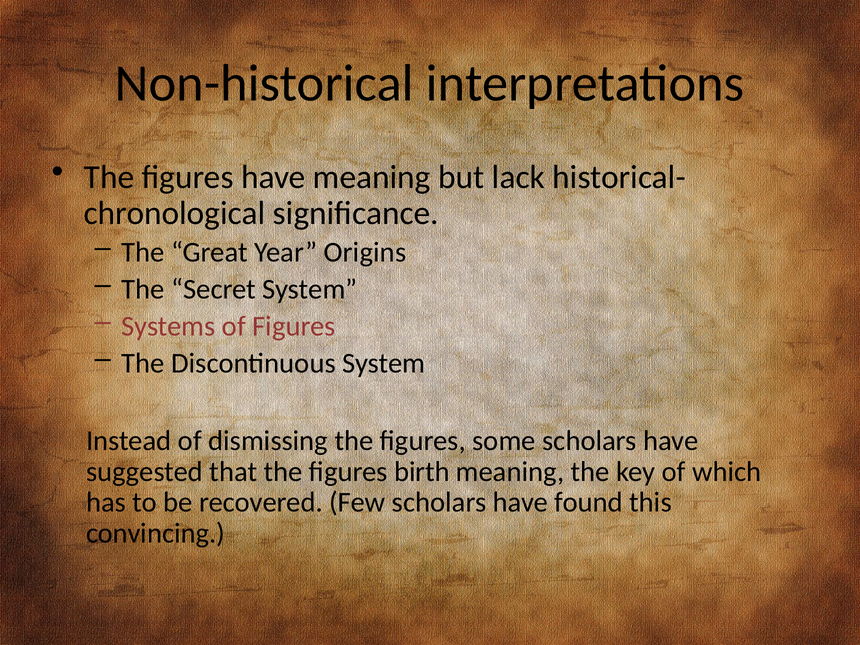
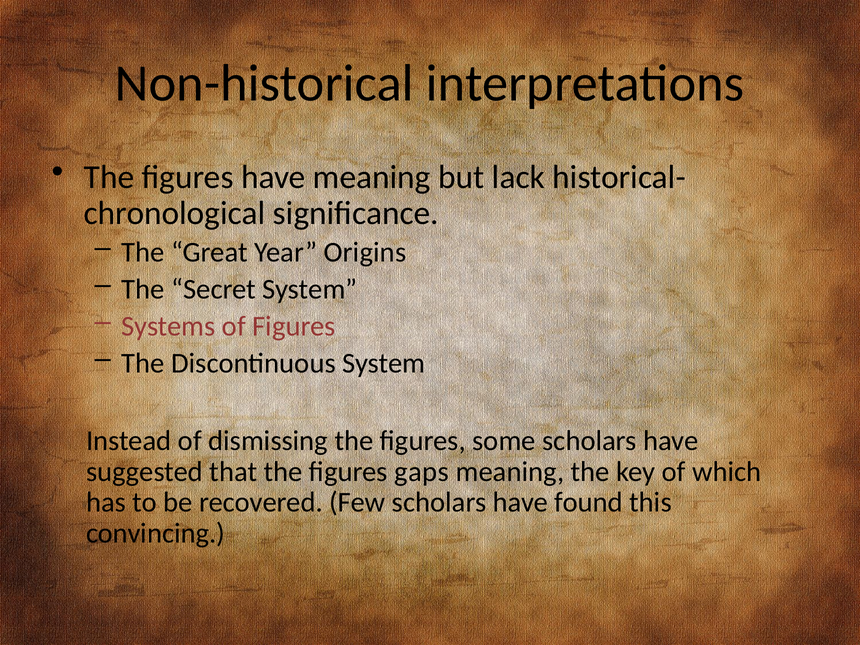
birth: birth -> gaps
